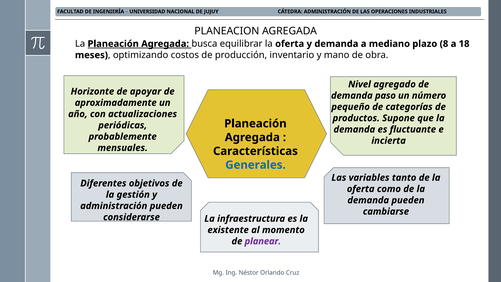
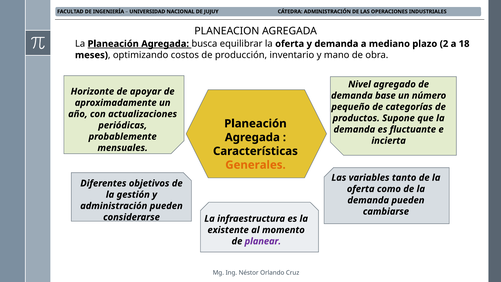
8: 8 -> 2
paso: paso -> base
Generales colour: blue -> orange
